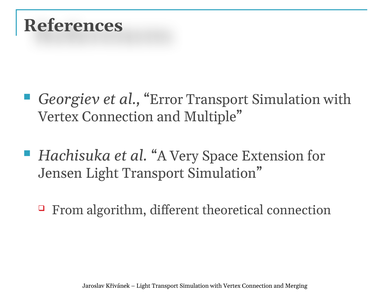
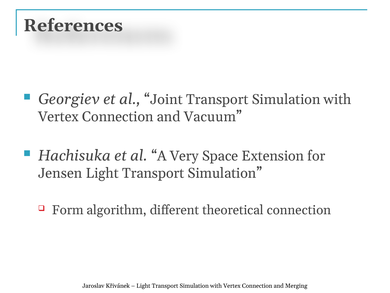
Error: Error -> Joint
Multiple: Multiple -> Vacuum
From: From -> Form
